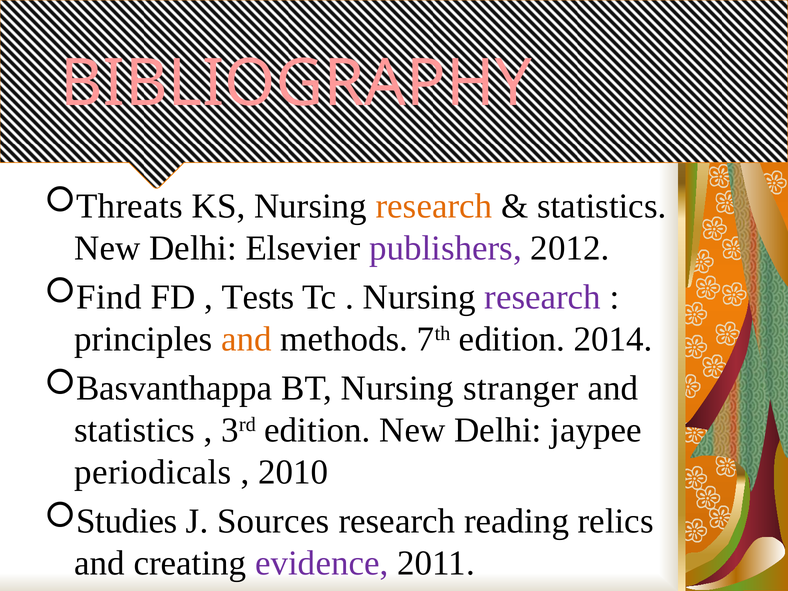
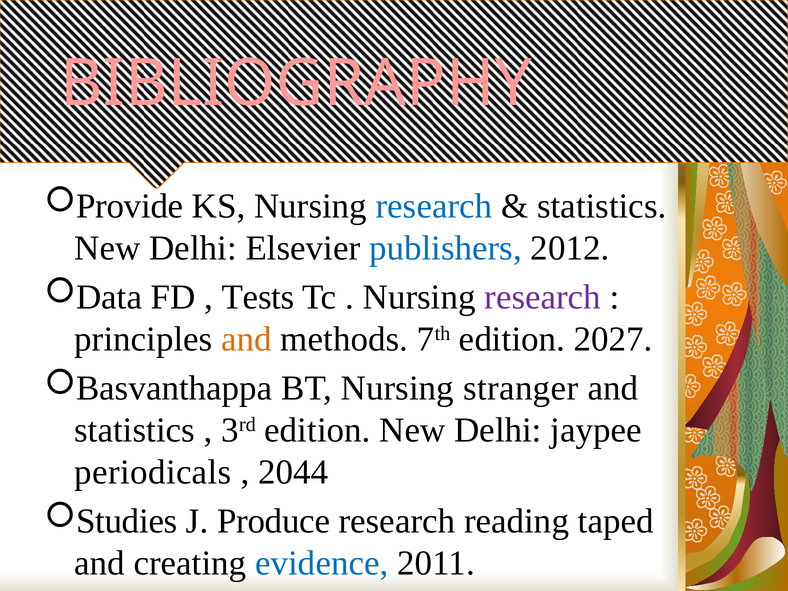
Threats: Threats -> Provide
research at (434, 206) colour: orange -> blue
publishers colour: purple -> blue
Find: Find -> Data
2014: 2014 -> 2027
2010: 2010 -> 2044
Sources: Sources -> Produce
relics: relics -> taped
evidence colour: purple -> blue
